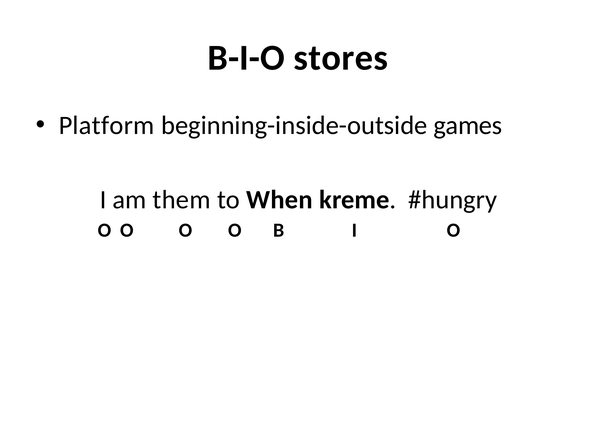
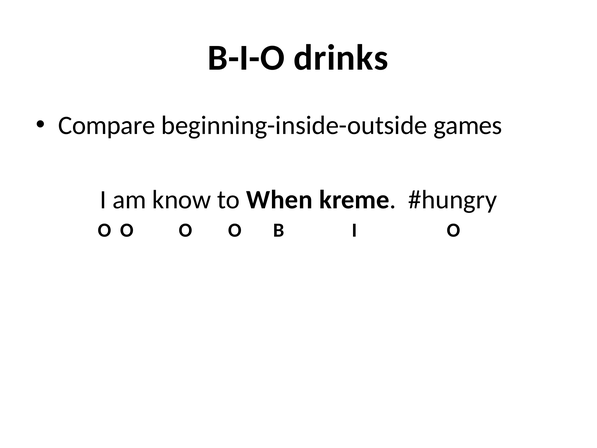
stores: stores -> drinks
Platform: Platform -> Compare
them: them -> know
